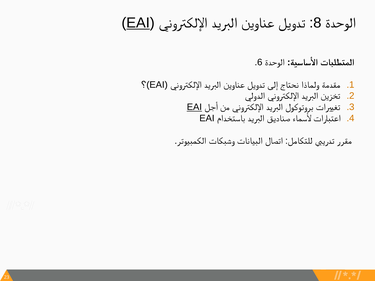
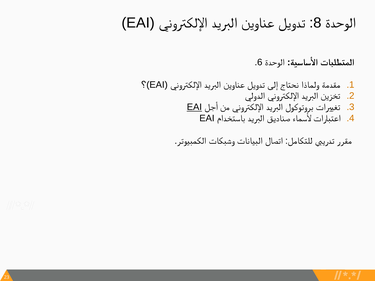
EAI at (138, 23) underline: present -> none
